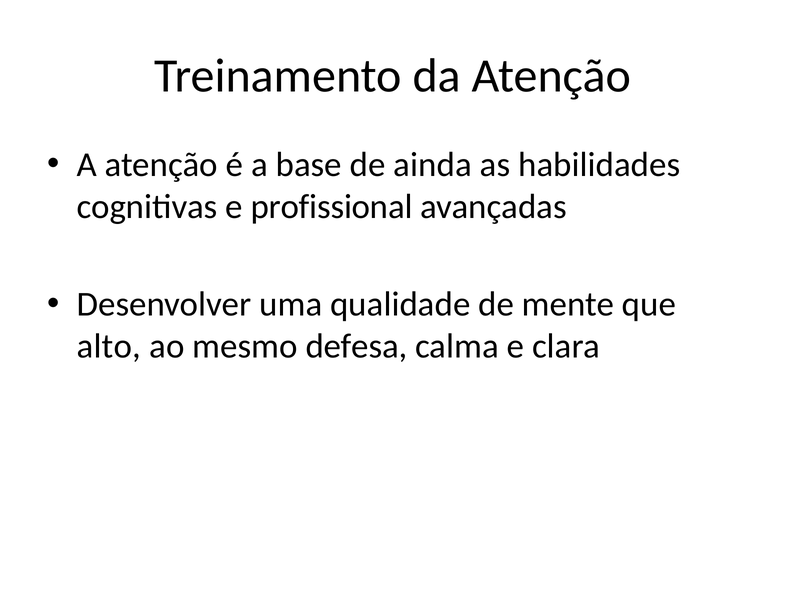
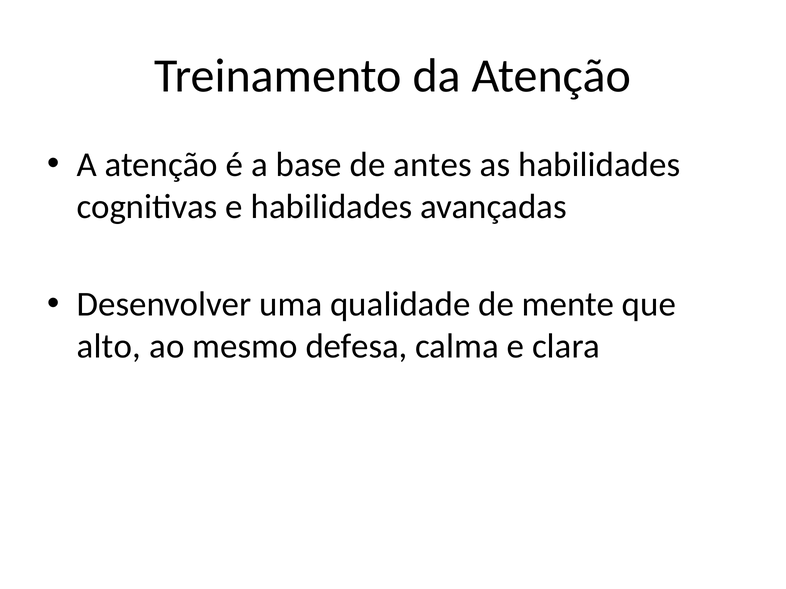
ainda: ainda -> antes
e profissional: profissional -> habilidades
